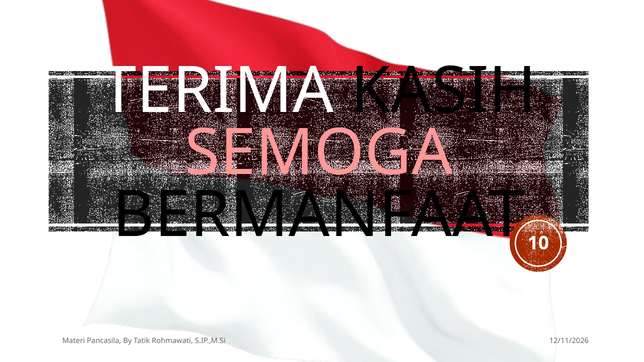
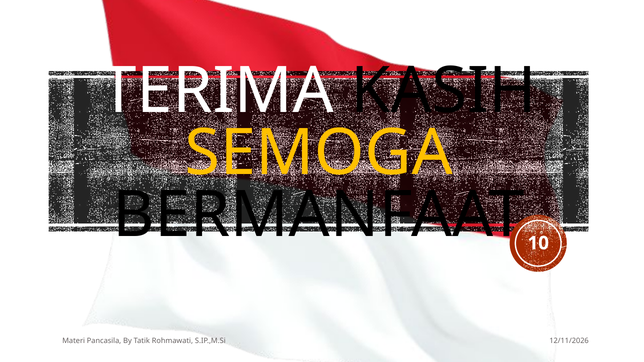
SEMOGA colour: pink -> yellow
